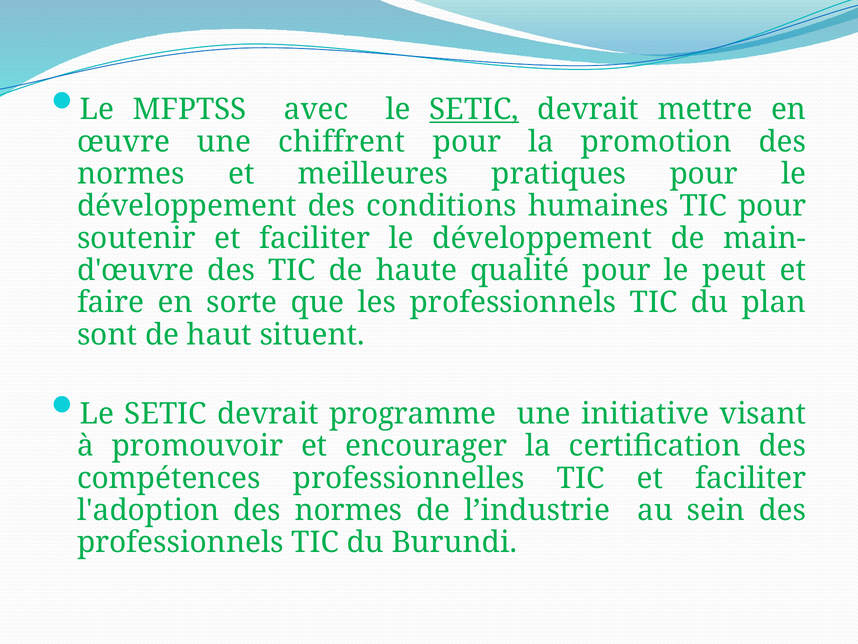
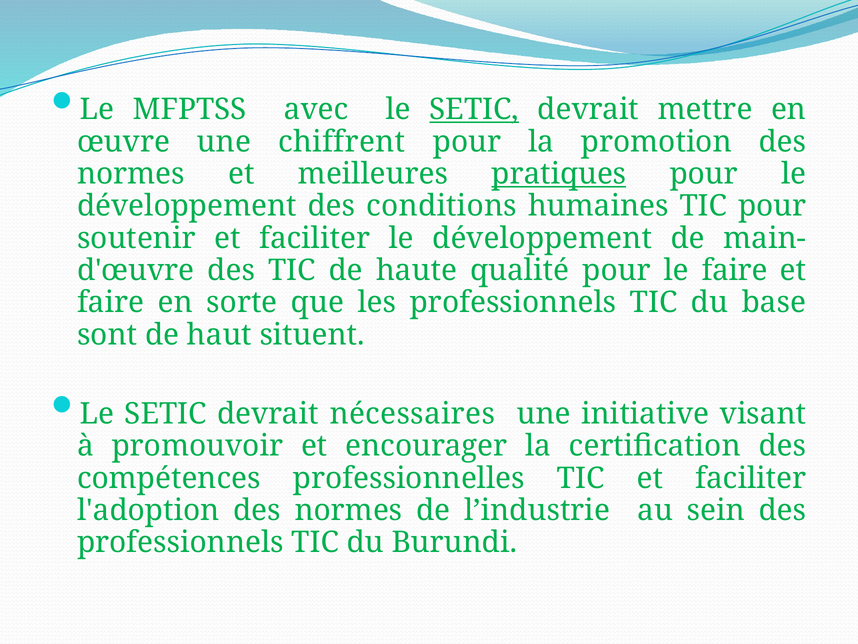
pratiques underline: none -> present
le peut: peut -> faire
plan: plan -> base
programme: programme -> nécessaires
